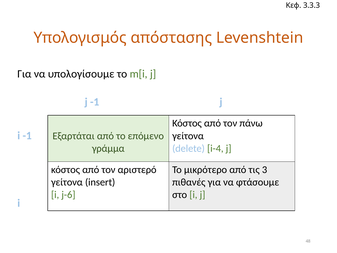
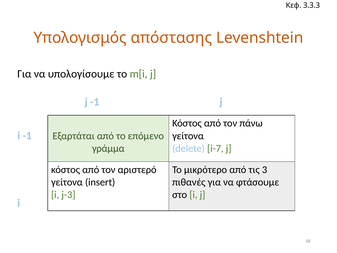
i-4: i-4 -> i-7
j-6: j-6 -> j-3
